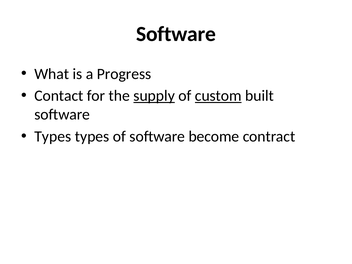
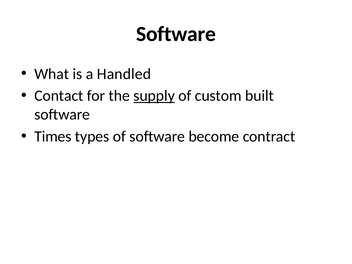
Progress: Progress -> Handled
custom underline: present -> none
Types at (53, 136): Types -> Times
